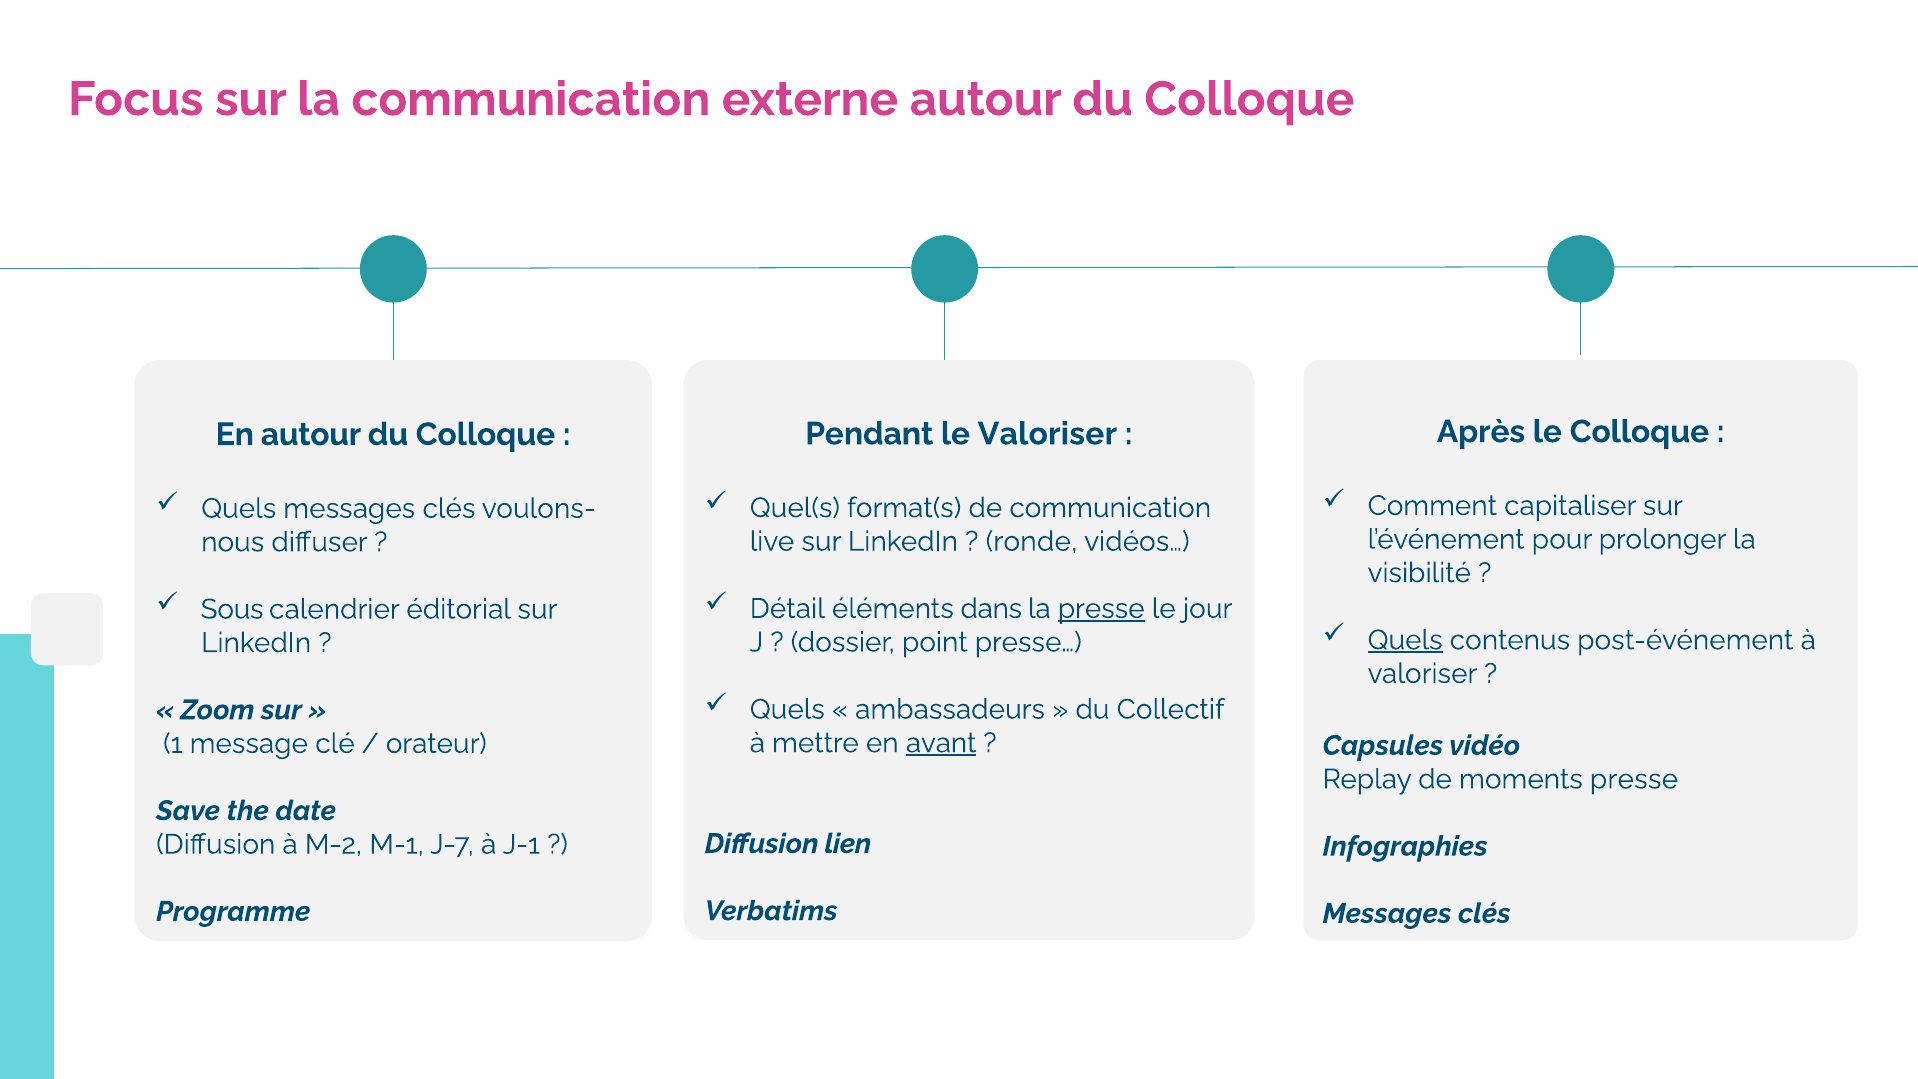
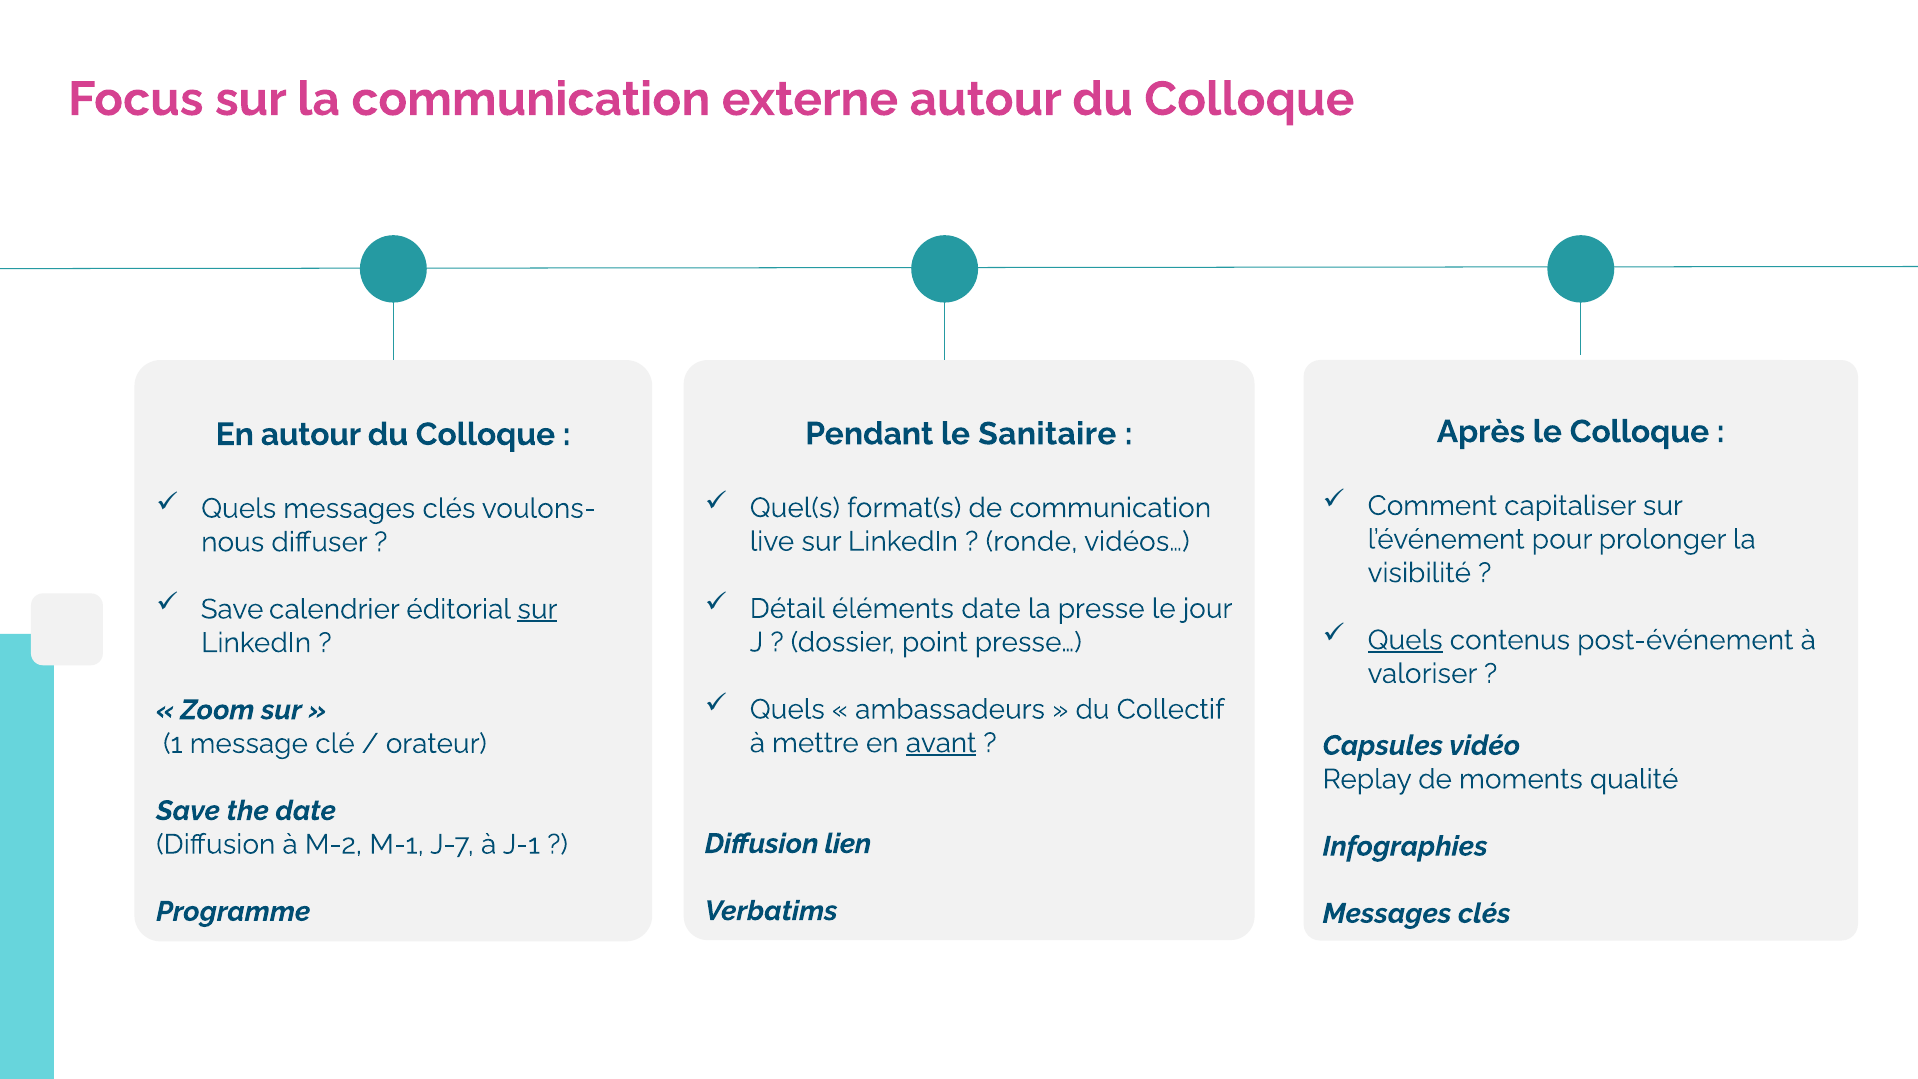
le Valoriser: Valoriser -> Sanitaire
éléments dans: dans -> date
presse at (1101, 609) underline: present -> none
Sous at (232, 609): Sous -> Save
sur at (537, 609) underline: none -> present
moments presse: presse -> qualité
